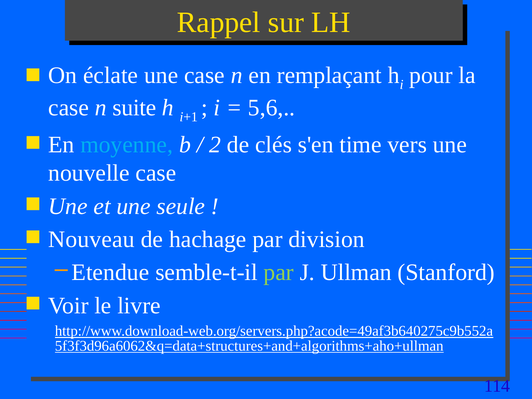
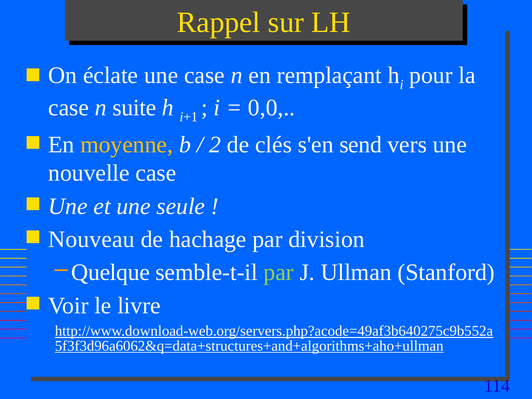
5,6: 5,6 -> 0,0
moyenne colour: light blue -> yellow
time: time -> send
Etendue: Etendue -> Quelque
